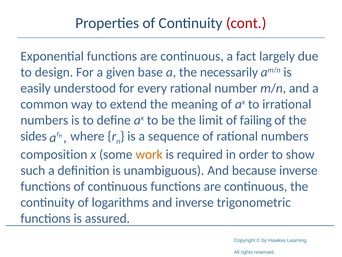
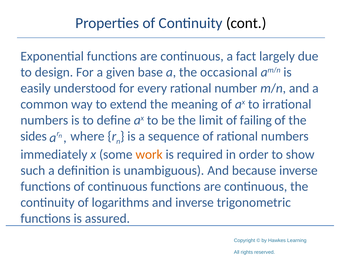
cont colour: red -> black
necessarily: necessarily -> occasional
composition: composition -> immediately
